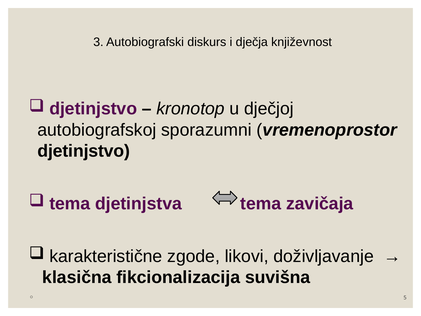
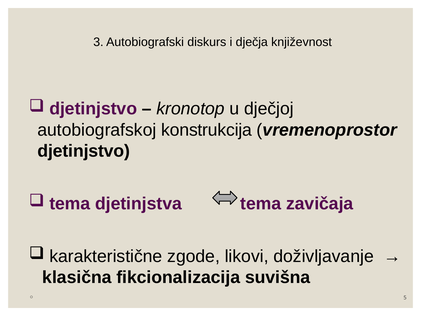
sporazumni: sporazumni -> konstrukcija
